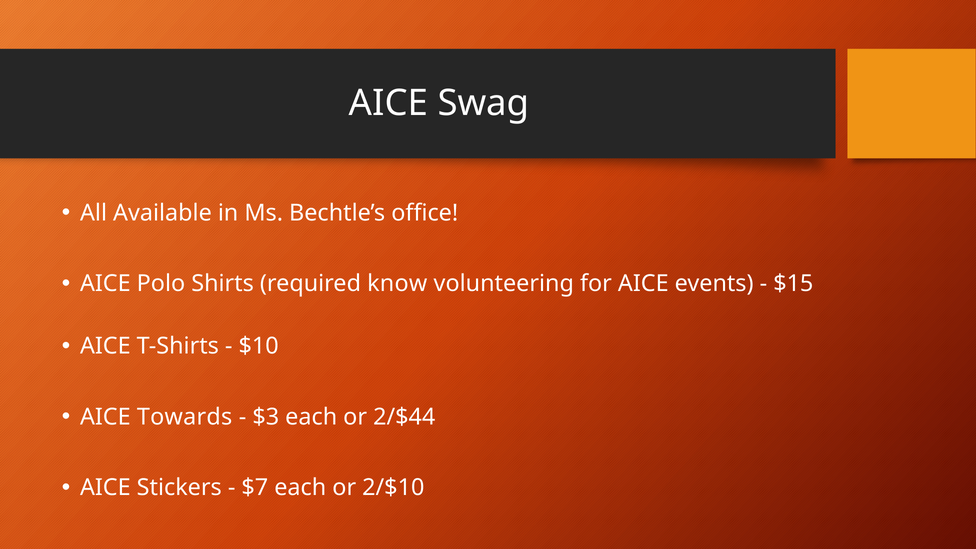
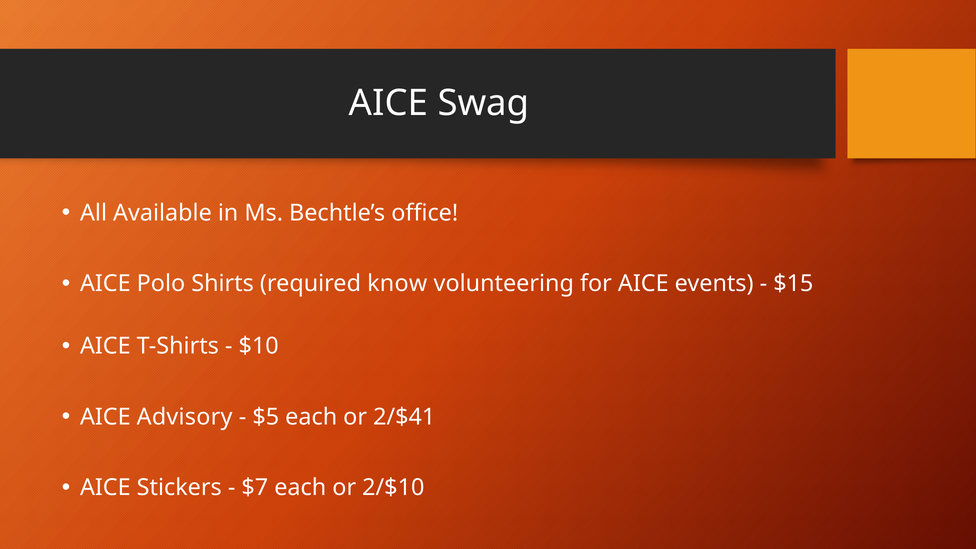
Towards: Towards -> Advisory
$3: $3 -> $5
2/$44: 2/$44 -> 2/$41
